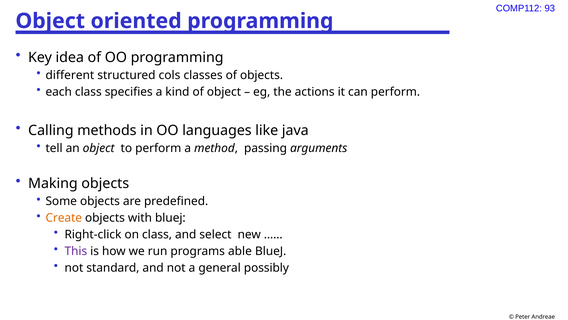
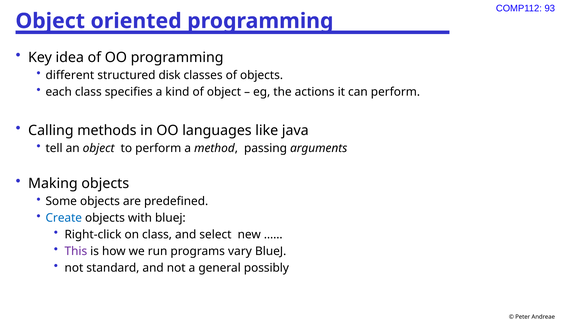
cols: cols -> disk
Create colour: orange -> blue
able: able -> vary
